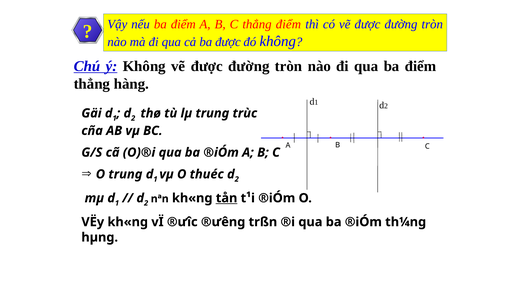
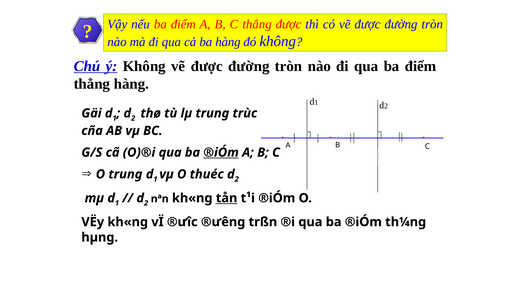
thẳng điểm: điểm -> được
ba được: được -> hàng
®iÓm underline: none -> present
